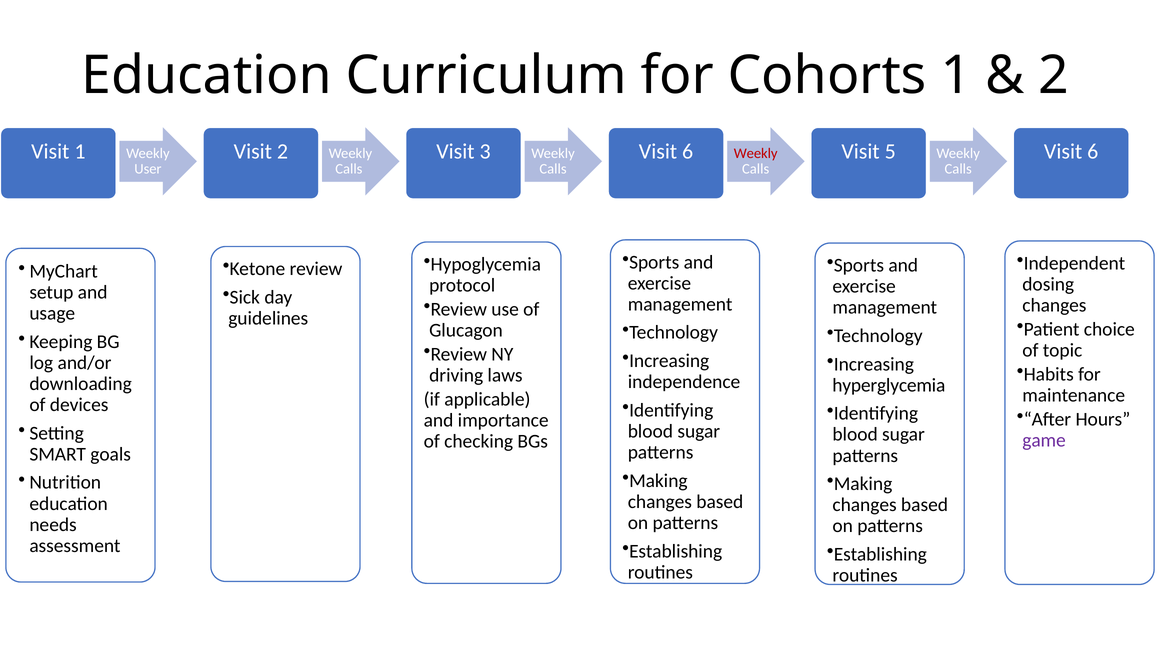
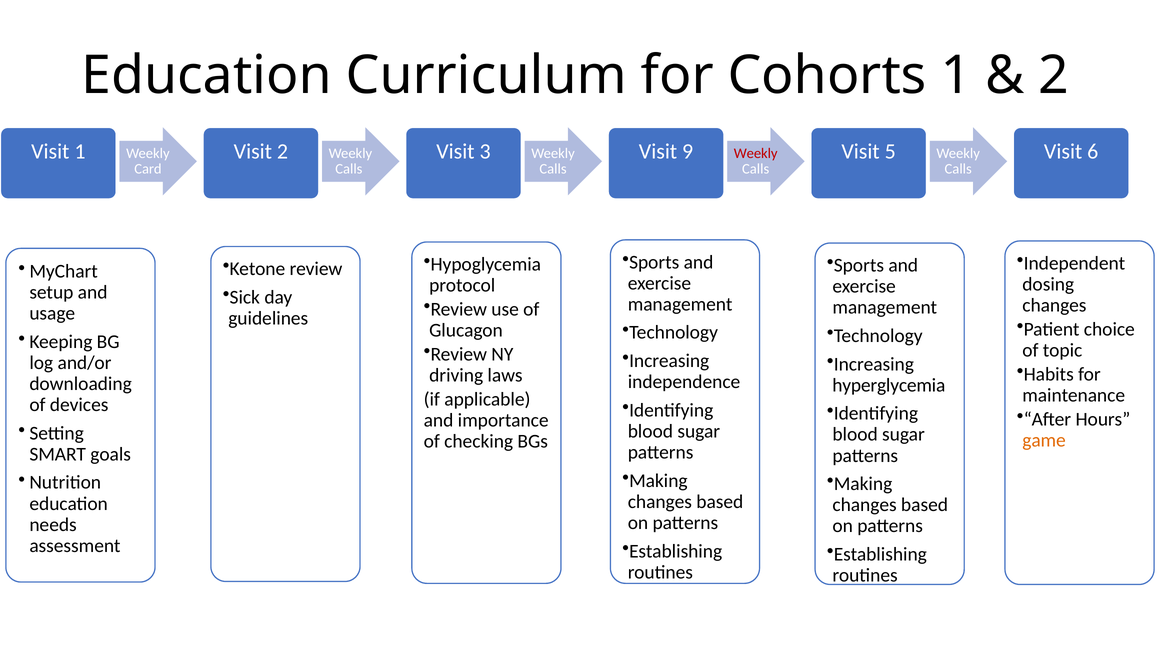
6 at (688, 152): 6 -> 9
User: User -> Card
game colour: purple -> orange
